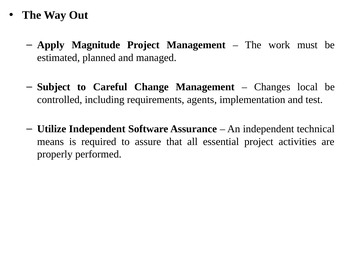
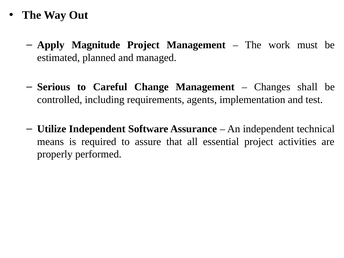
Subject: Subject -> Serious
local: local -> shall
